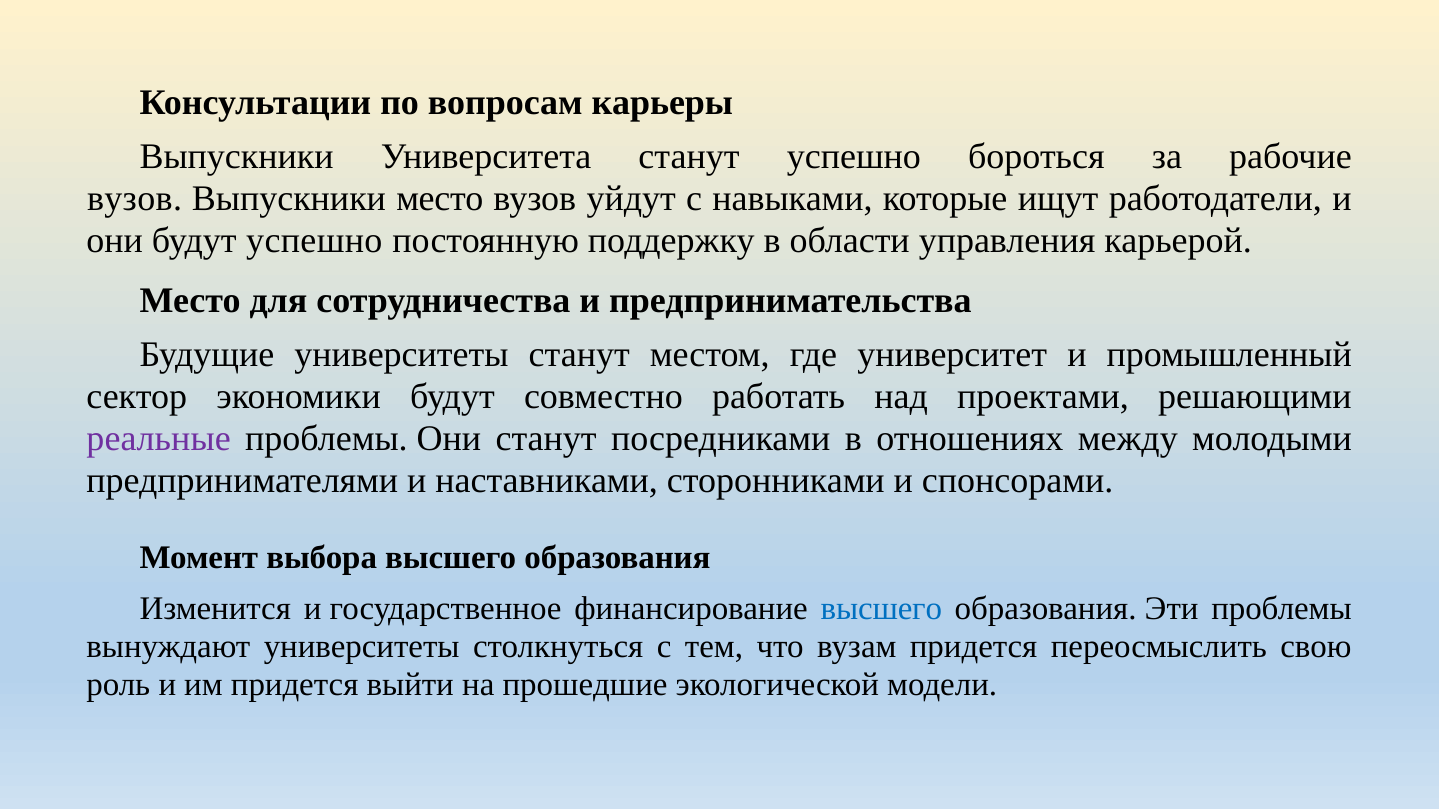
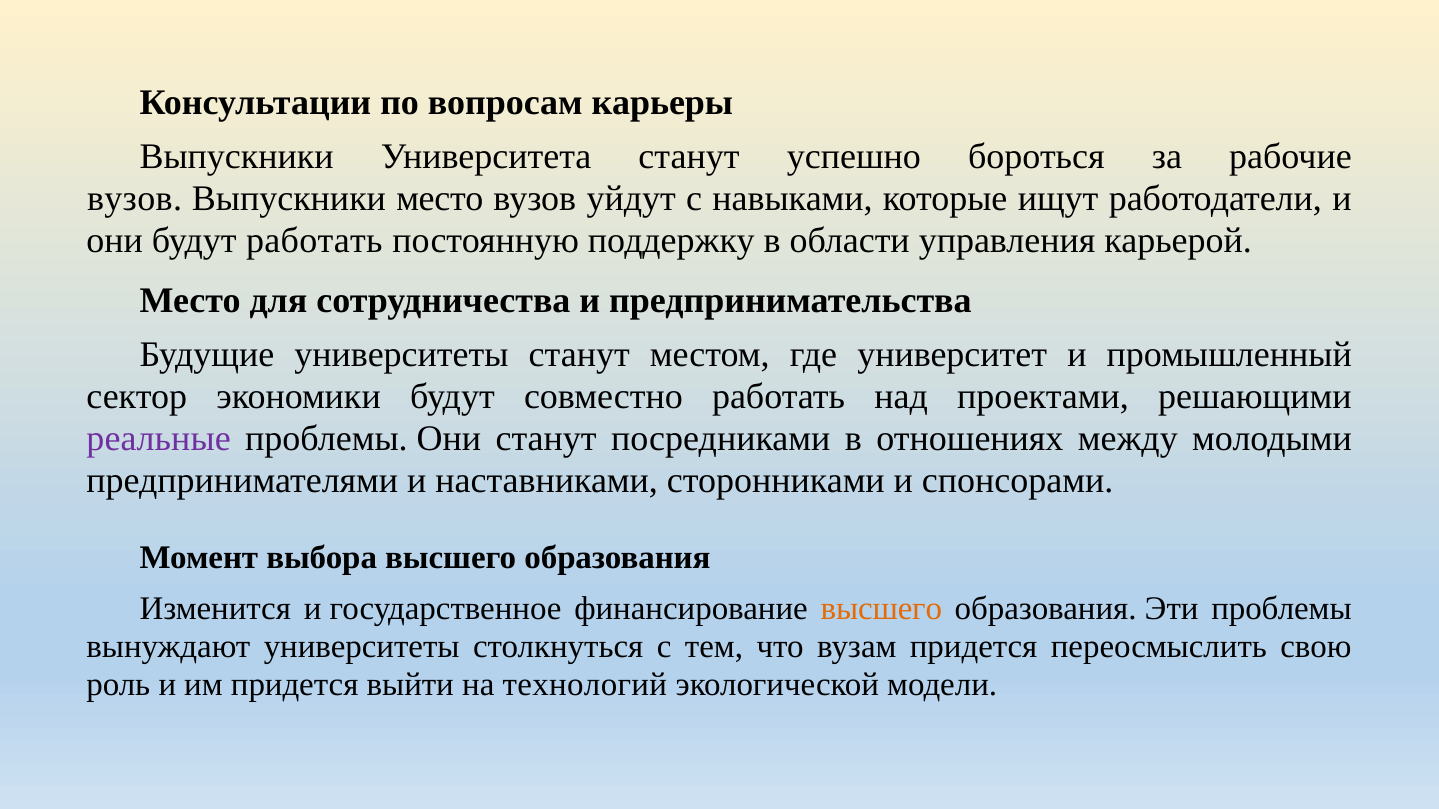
будут успешно: успешно -> работать
высшего at (881, 609) colour: blue -> orange
прошедшие: прошедшие -> технологий
